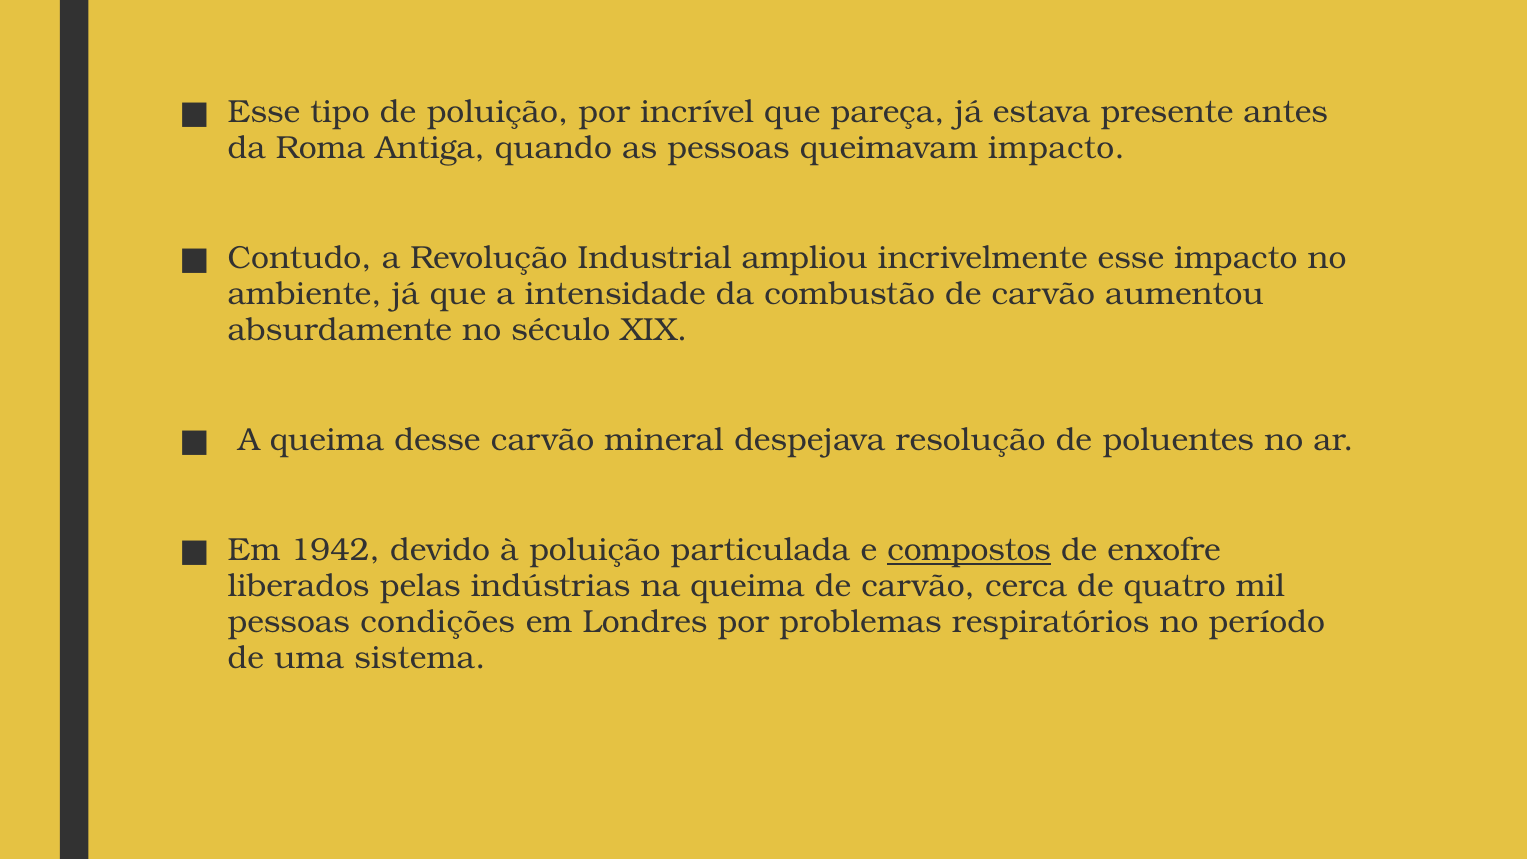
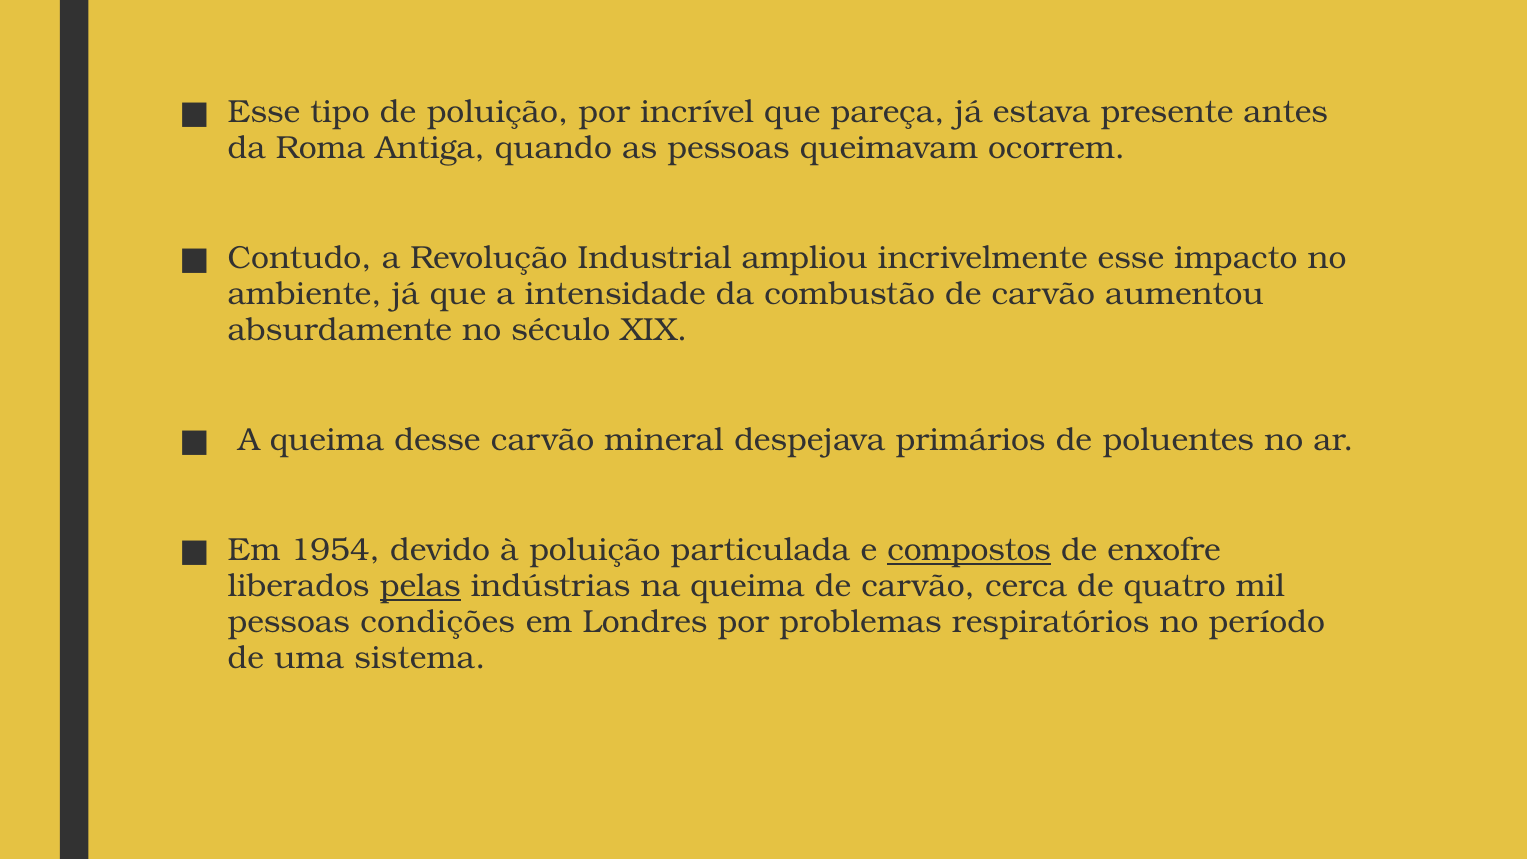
queimavam impacto: impacto -> ocorrem
resolução: resolução -> primários
1942: 1942 -> 1954
pelas underline: none -> present
